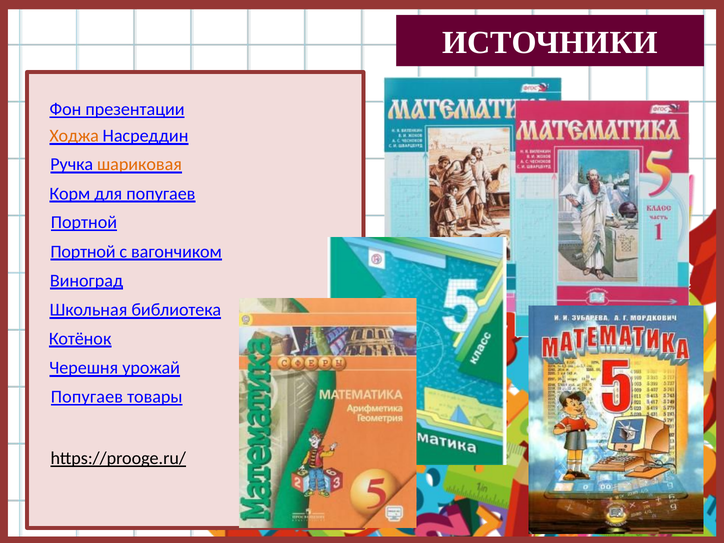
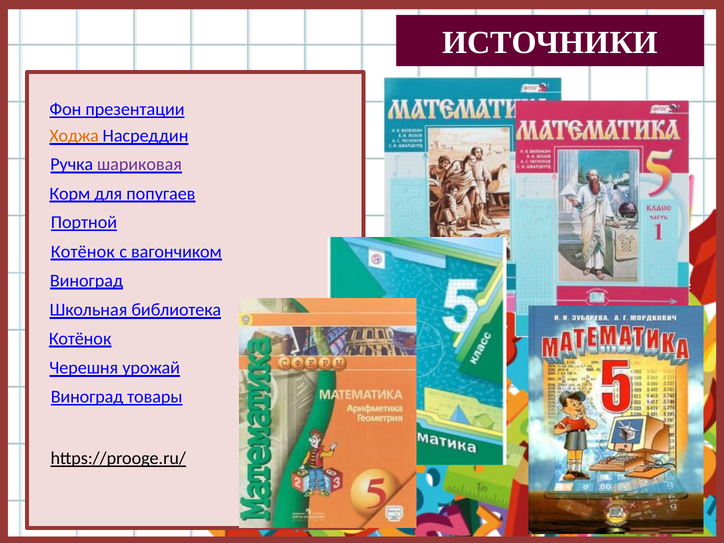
шариковая colour: orange -> purple
Портной at (83, 252): Портной -> Котёнок
Попугаев at (87, 397): Попугаев -> Виноград
